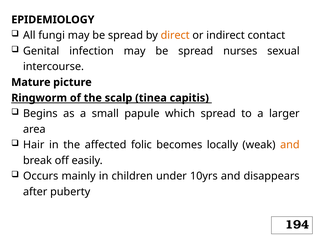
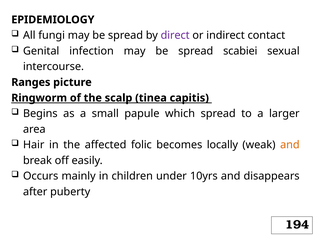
direct colour: orange -> purple
nurses: nurses -> scabiei
Mature: Mature -> Ranges
